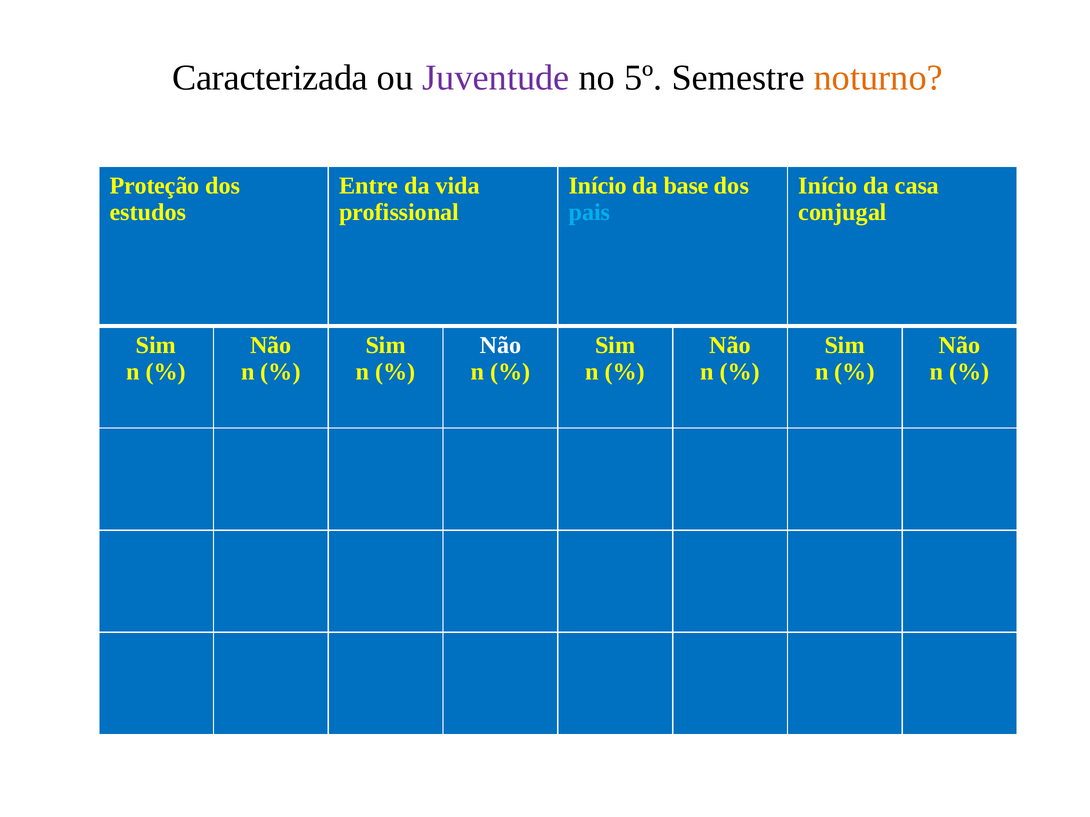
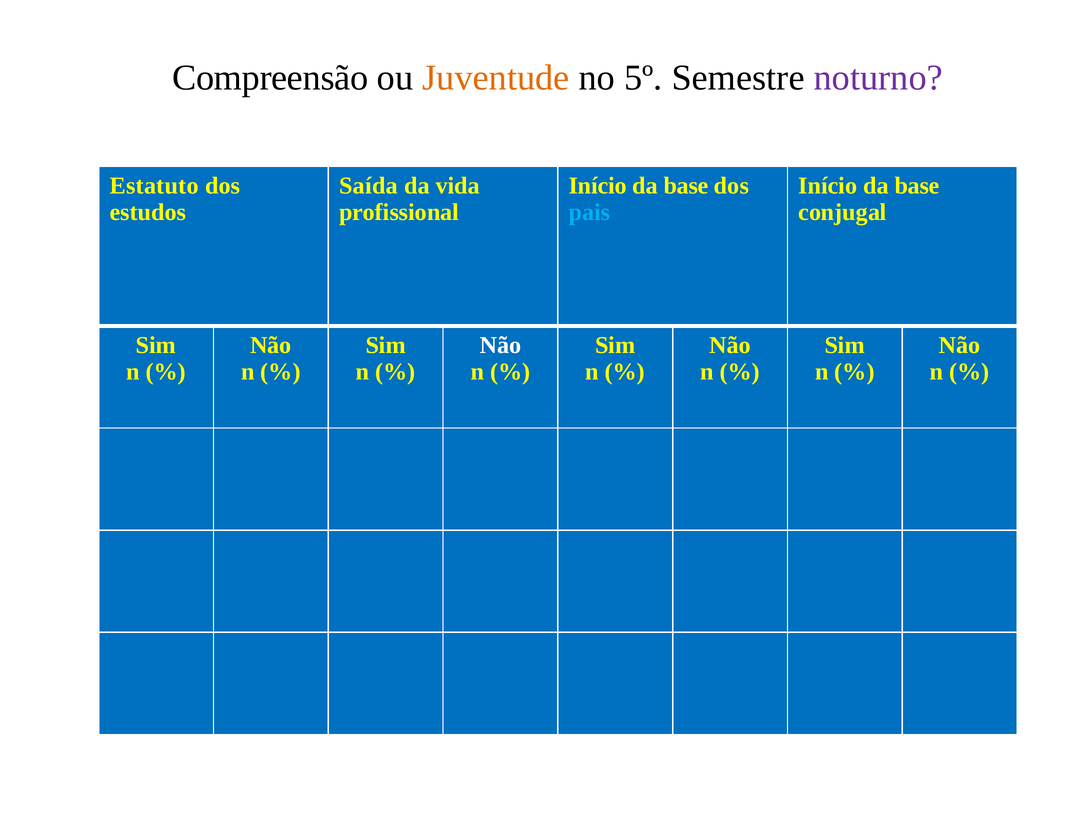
Caracterizada: Caracterizada -> Compreensão
Juventude colour: purple -> orange
noturno colour: orange -> purple
Proteção: Proteção -> Estatuto
Entre: Entre -> Saída
casa at (917, 186): casa -> base
